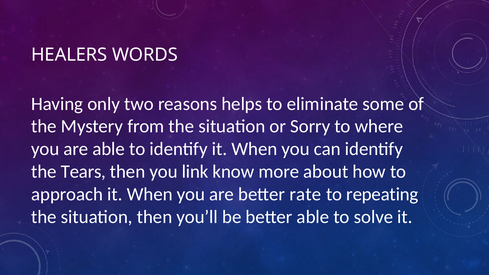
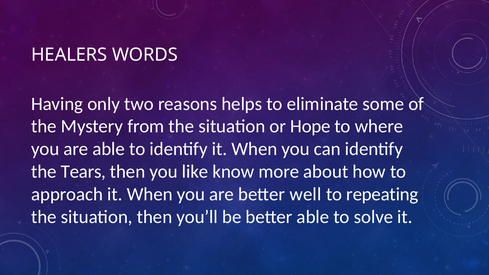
Sorry: Sorry -> Hope
link: link -> like
rate: rate -> well
